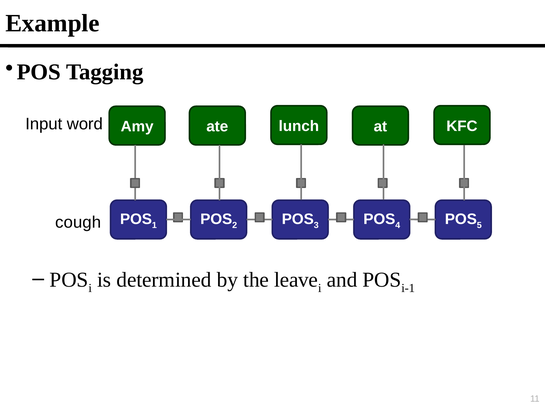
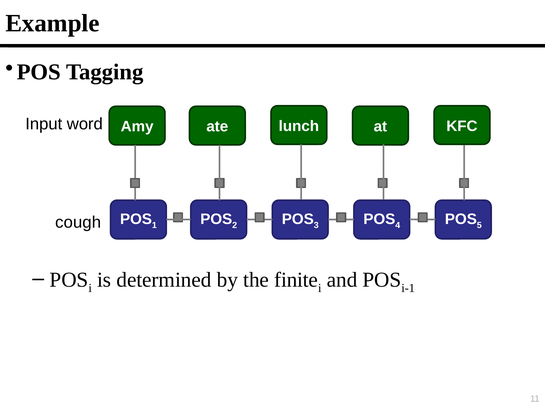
leave: leave -> finite
